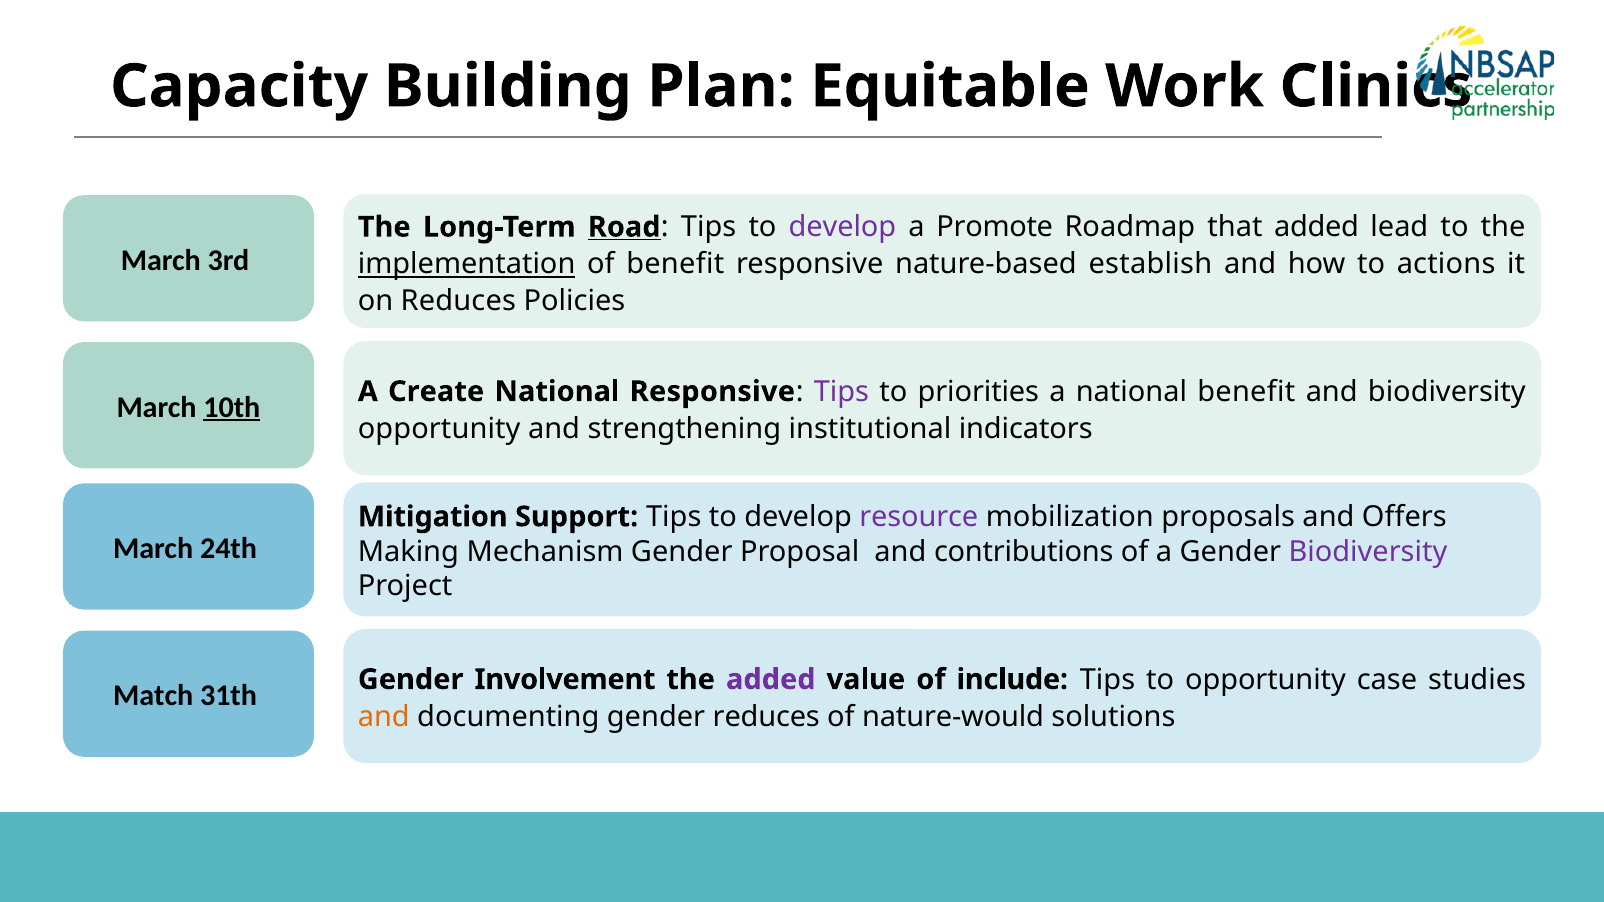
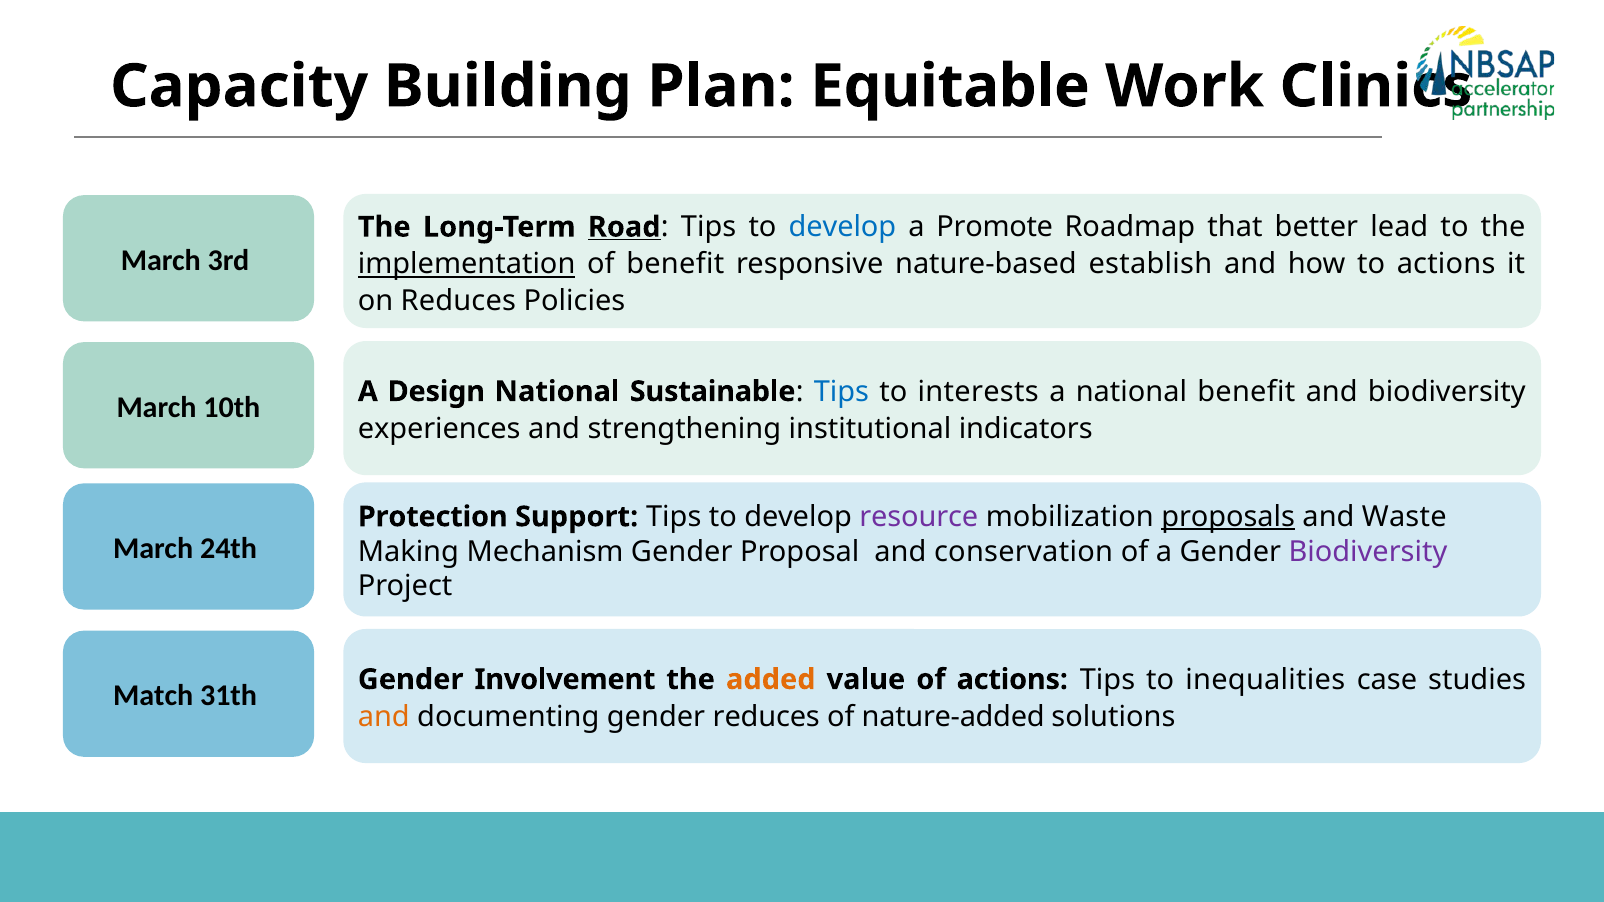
develop at (842, 227) colour: purple -> blue
that added: added -> better
Create: Create -> Design
National Responsive: Responsive -> Sustainable
Tips at (841, 392) colour: purple -> blue
priorities: priorities -> interests
10th underline: present -> none
opportunity at (439, 429): opportunity -> experiences
Mitigation: Mitigation -> Protection
proposals underline: none -> present
Offers: Offers -> Waste
contributions: contributions -> conservation
added at (771, 680) colour: purple -> orange
of include: include -> actions
to opportunity: opportunity -> inequalities
nature-would: nature-would -> nature-added
